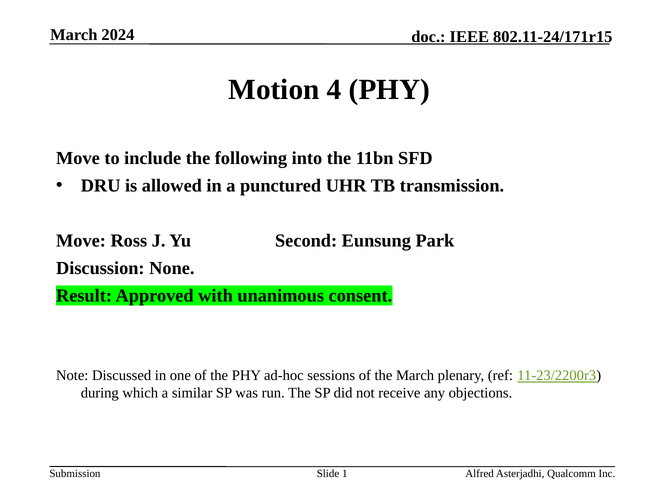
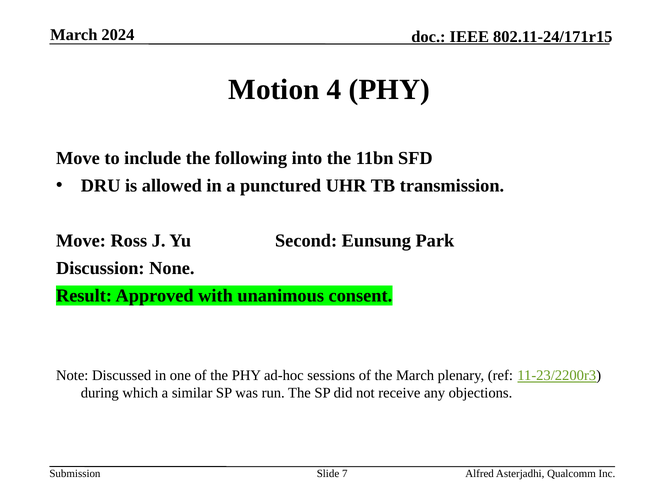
1: 1 -> 7
